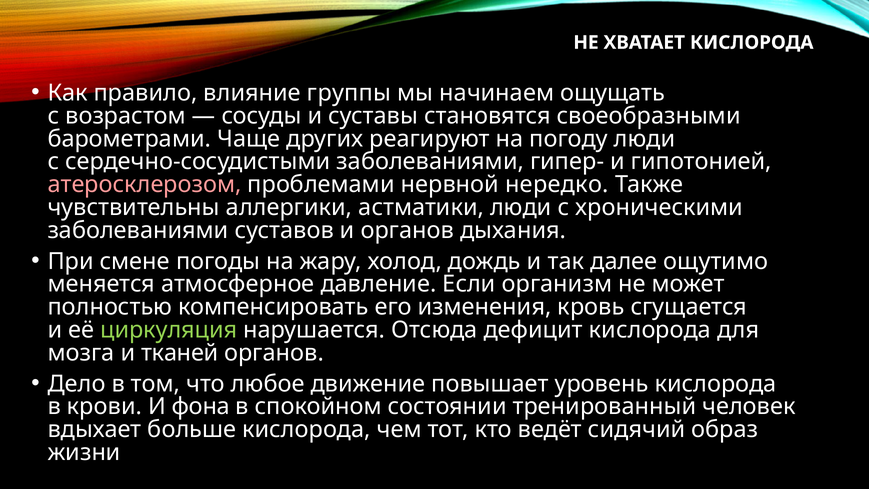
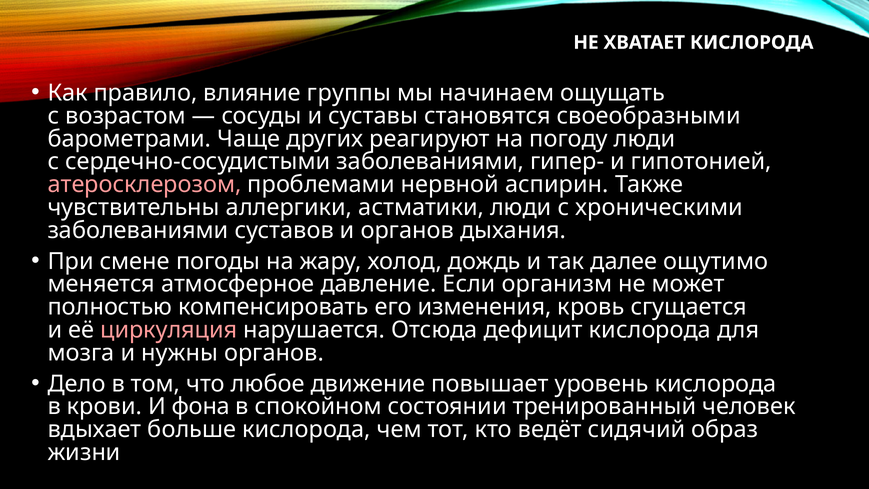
нередко: нередко -> аспирин
циркуляция colour: light green -> pink
тканей: тканей -> нужны
